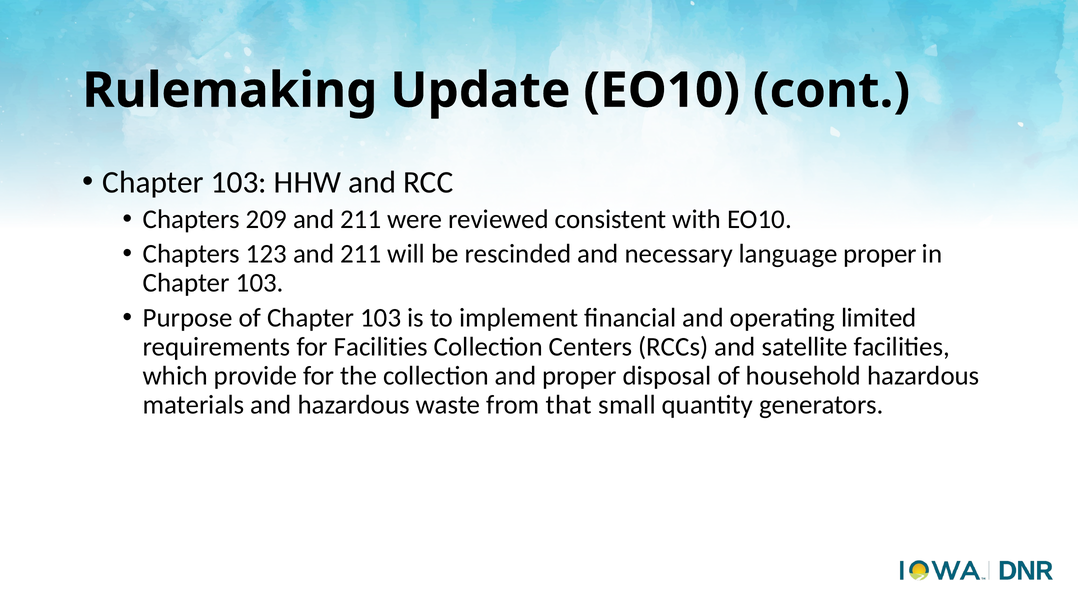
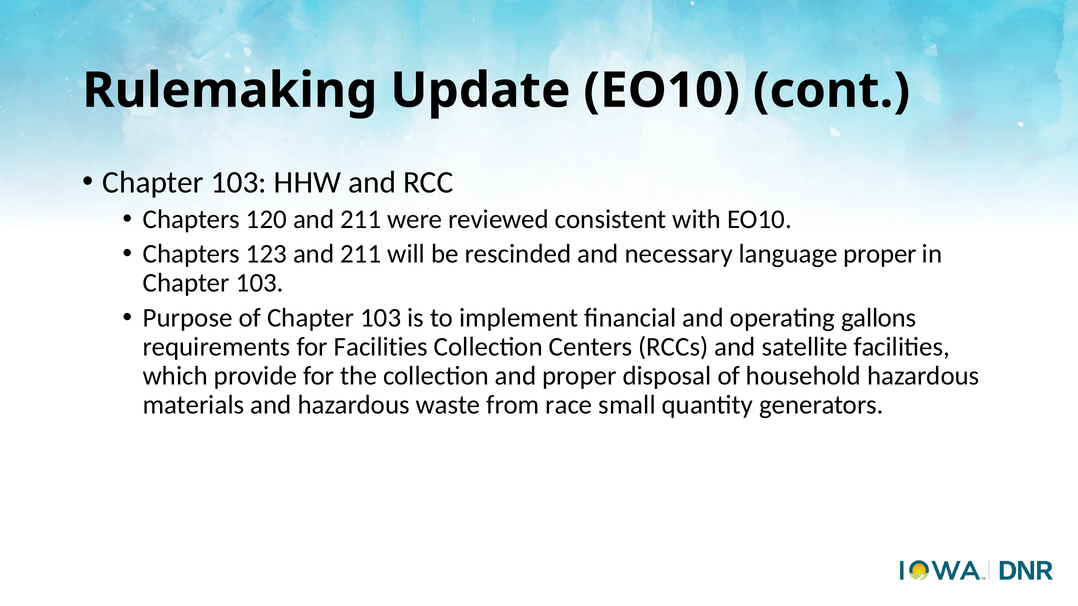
209: 209 -> 120
limited: limited -> gallons
that: that -> race
